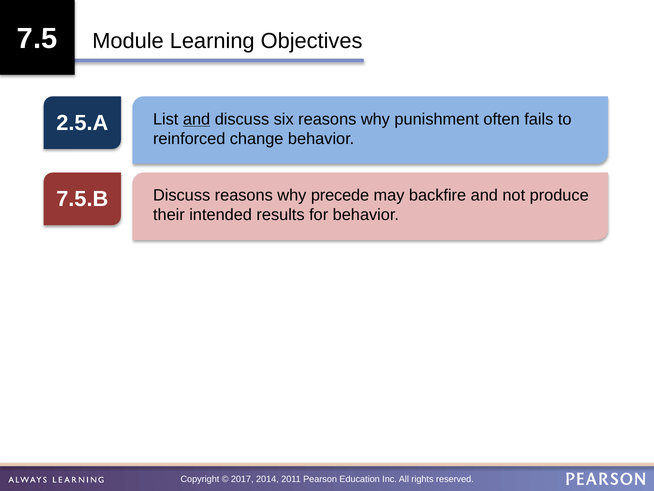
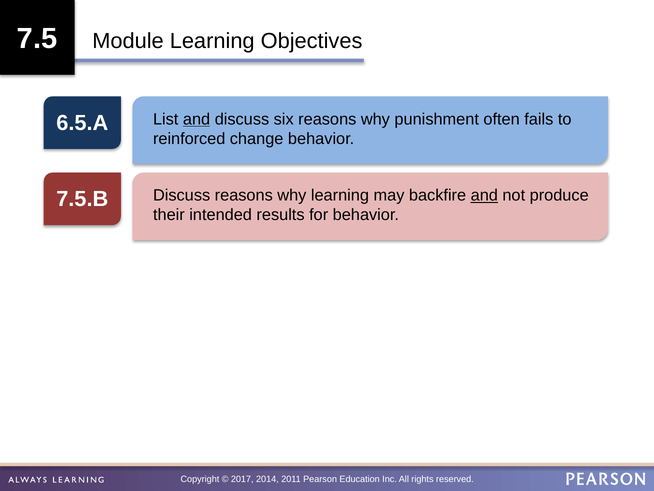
2.5.A: 2.5.A -> 6.5.A
why precede: precede -> learning
and at (484, 195) underline: none -> present
